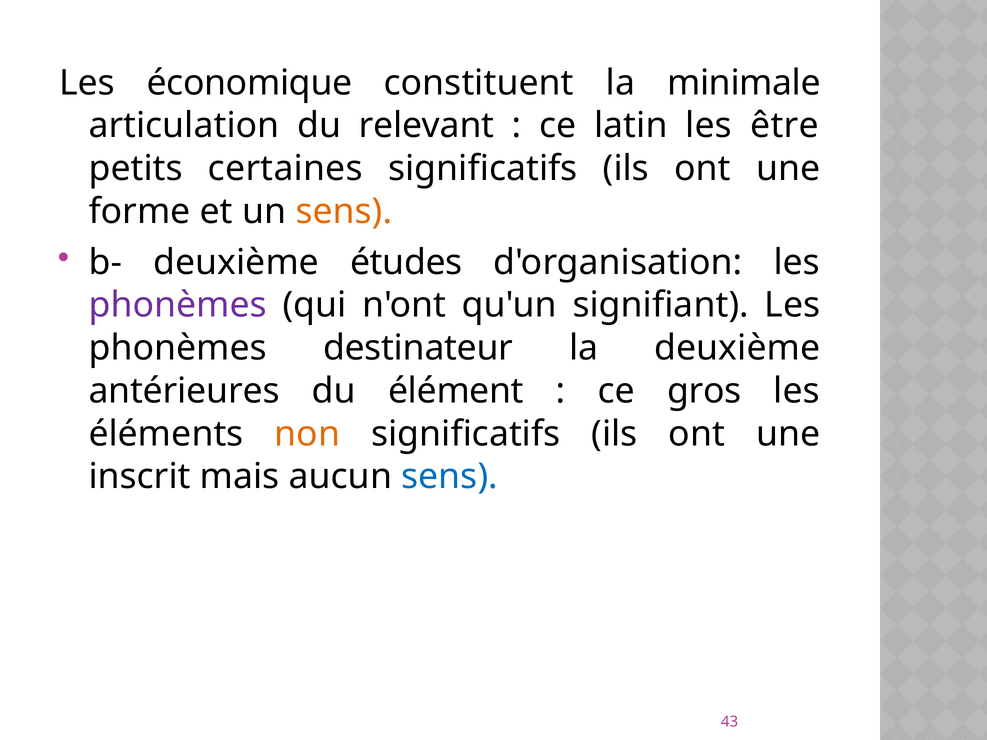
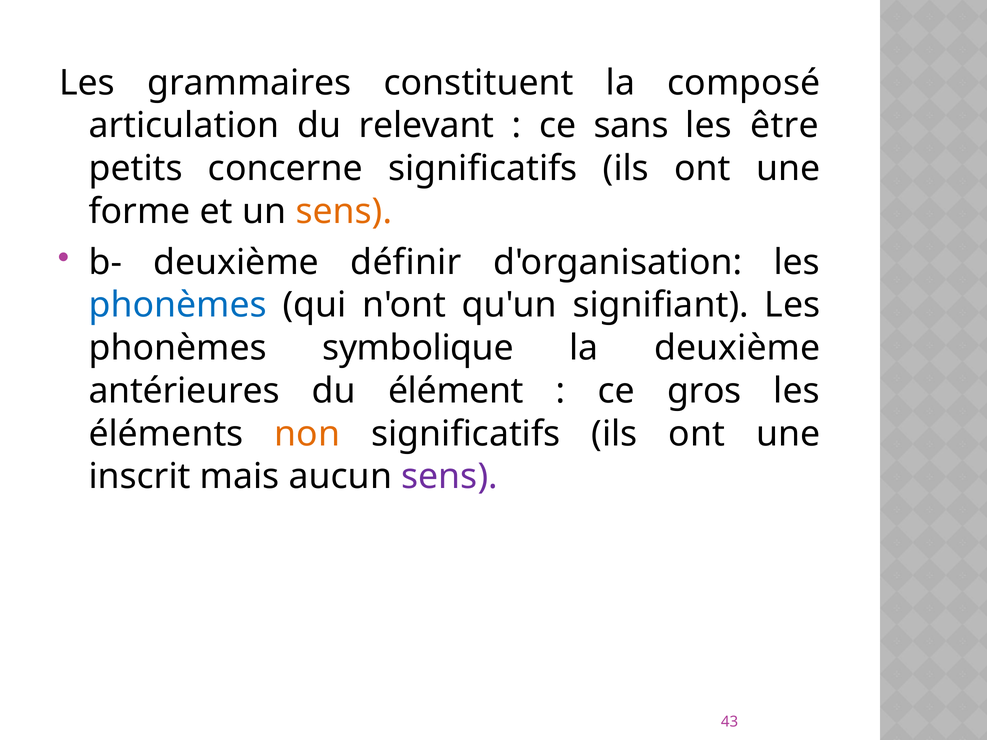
économique: économique -> grammaires
minimale: minimale -> composé
latin: latin -> sans
certaines: certaines -> concerne
études: études -> définir
phonèmes at (178, 305) colour: purple -> blue
destinateur: destinateur -> symbolique
sens at (450, 477) colour: blue -> purple
